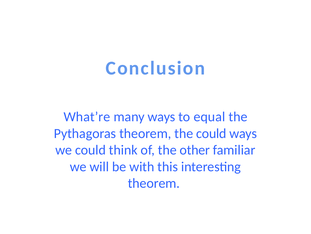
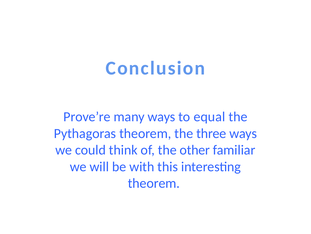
What’re: What’re -> Prove’re
the could: could -> three
